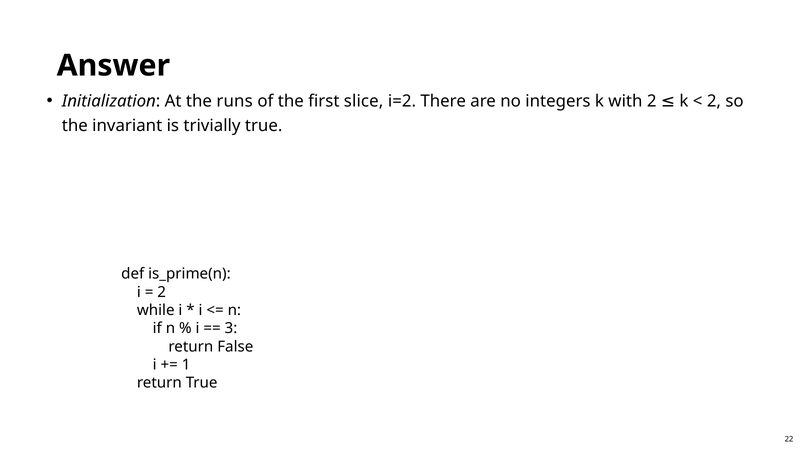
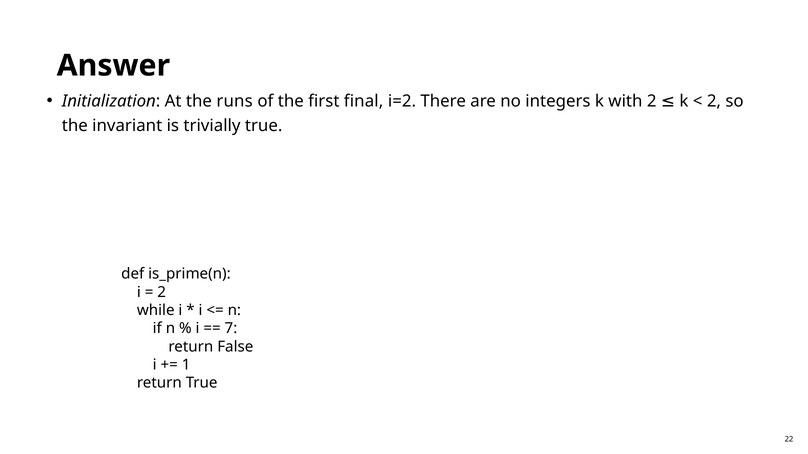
slice: slice -> final
3: 3 -> 7
